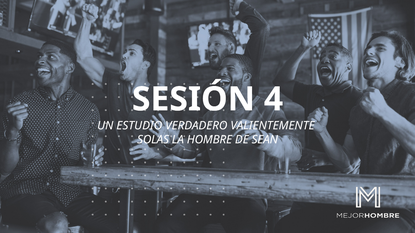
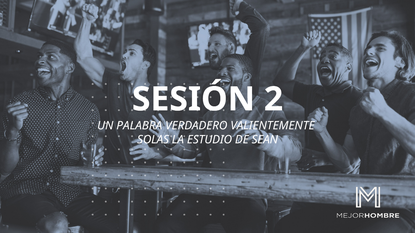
4: 4 -> 2
ESTUDIO: ESTUDIO -> PALABRA
HOMBRE: HOMBRE -> ESTUDIO
